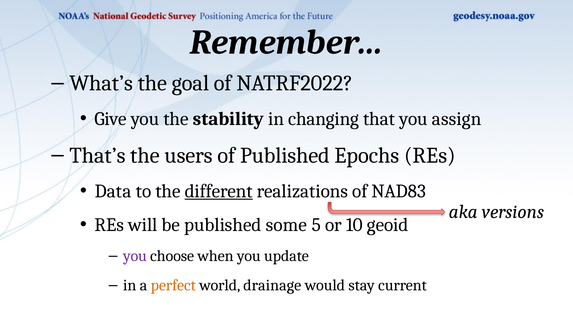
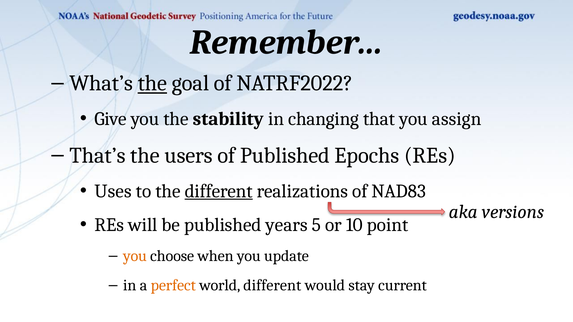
the at (152, 83) underline: none -> present
Data: Data -> Uses
some: some -> years
geoid: geoid -> point
you at (135, 256) colour: purple -> orange
world drainage: drainage -> different
